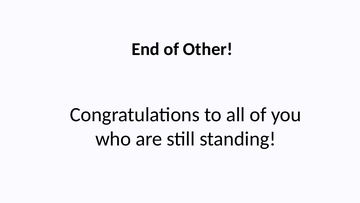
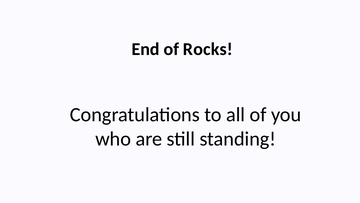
Other: Other -> Rocks
